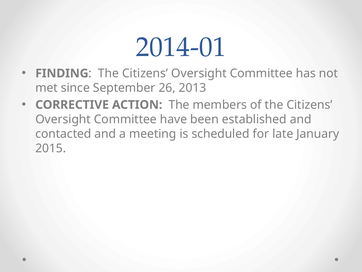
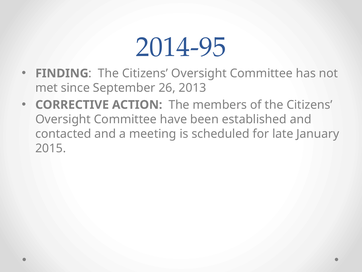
2014-01: 2014-01 -> 2014-95
